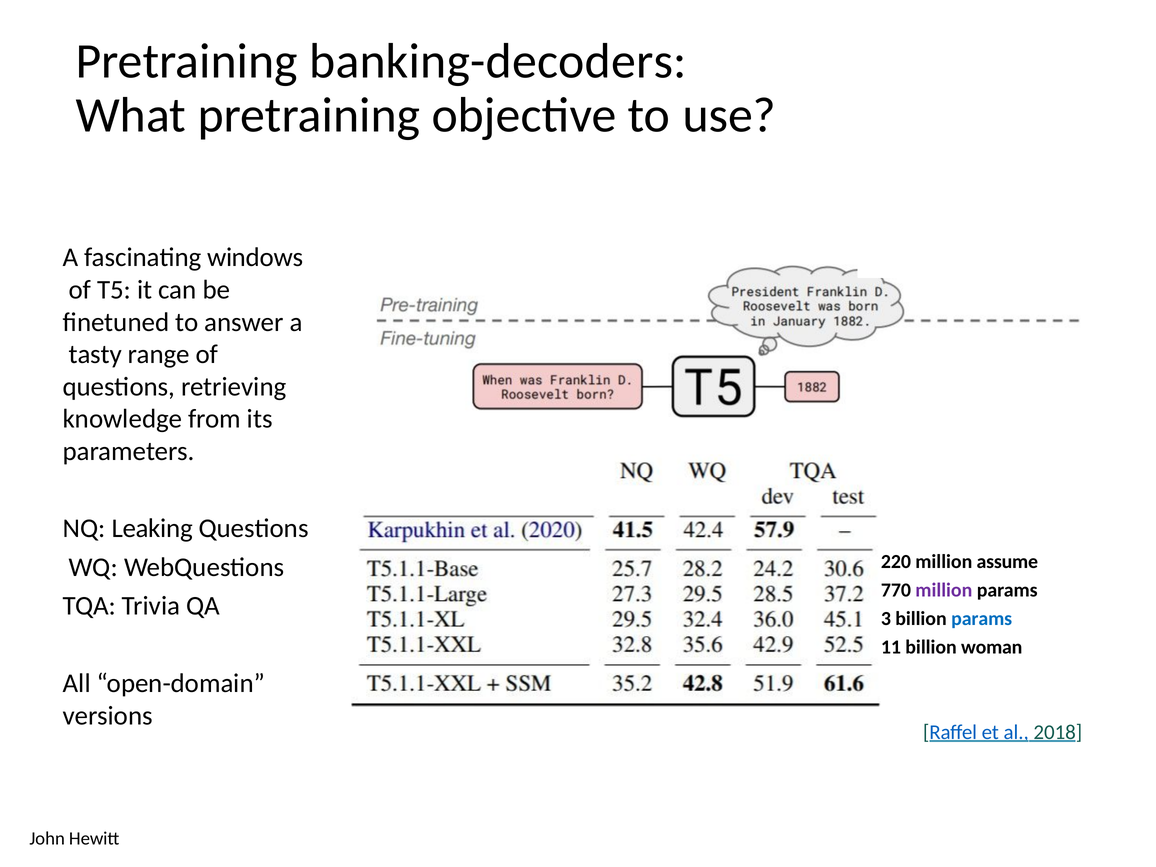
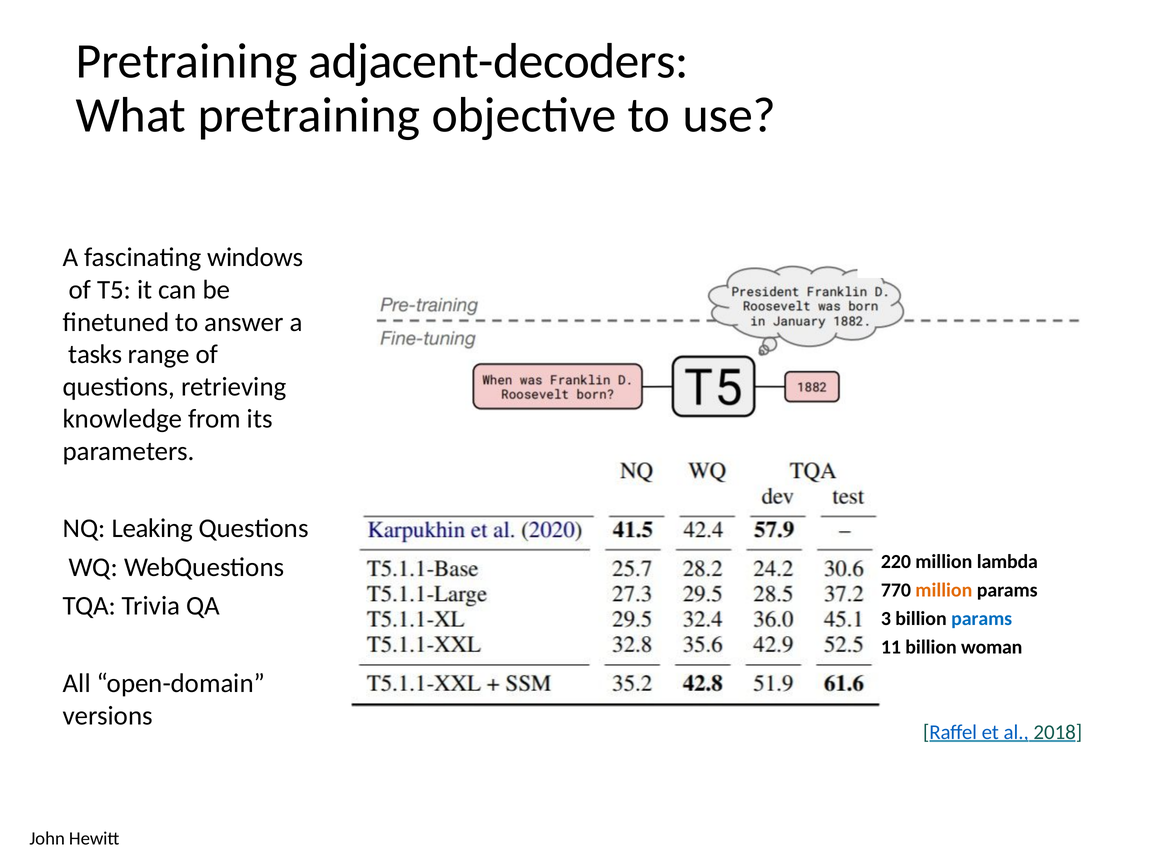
banking-decoders: banking-decoders -> adjacent-decoders
tasty: tasty -> tasks
assume: assume -> lambda
million at (944, 590) colour: purple -> orange
